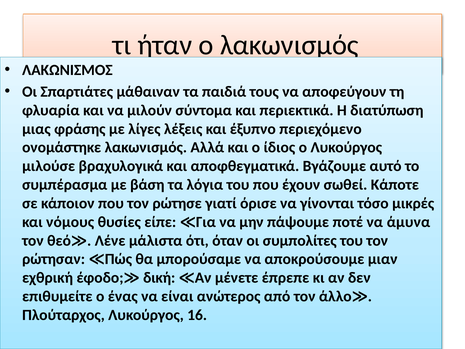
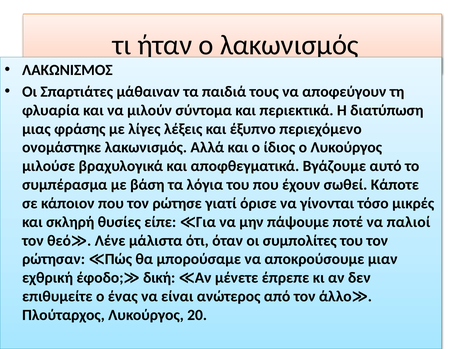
νόμους: νόμους -> σκληρή
άμυνα: άμυνα -> παλιοί
16: 16 -> 20
